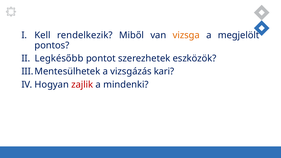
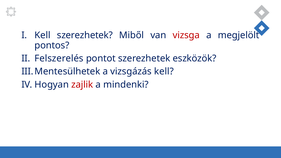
Kell rendelkezik: rendelkezik -> szerezhetek
vizsga colour: orange -> red
Legkésőbb: Legkésőbb -> Felszerelés
vizsgázás kari: kari -> kell
